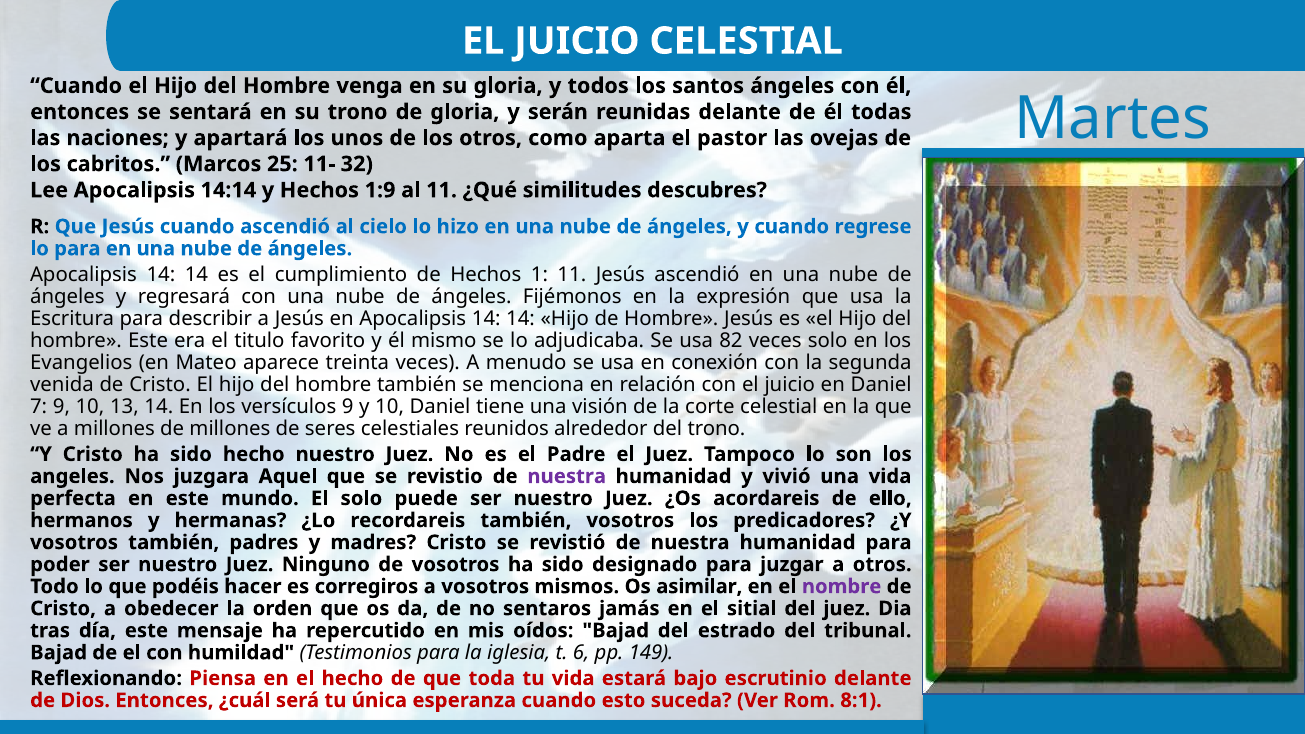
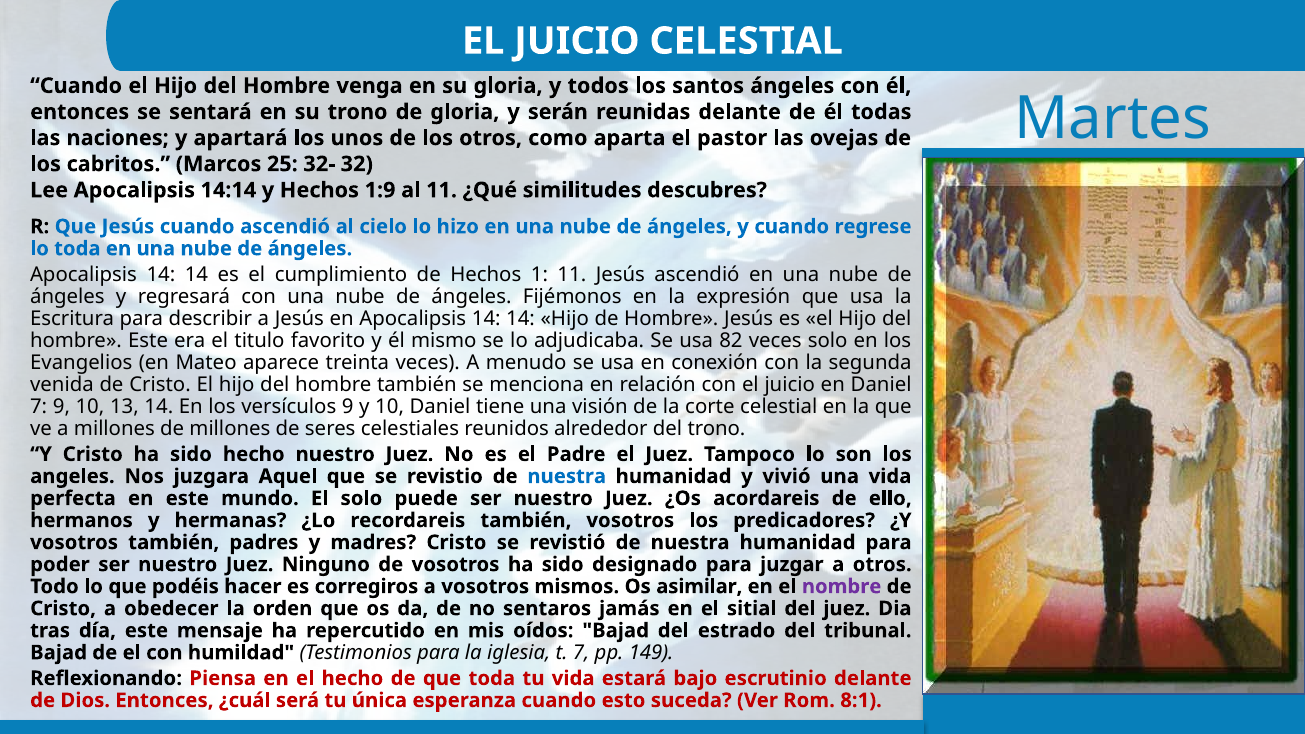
11-: 11- -> 32-
lo para: para -> toda
nuestra at (567, 476) colour: purple -> blue
t 6: 6 -> 7
